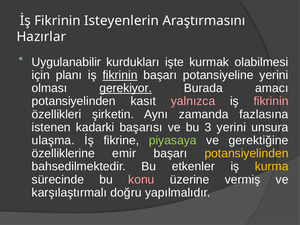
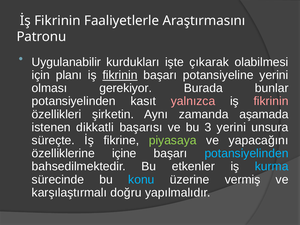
Isteyenlerin: Isteyenlerin -> Faaliyetlerle
Hazırlar: Hazırlar -> Patronu
kurmak: kurmak -> çıkarak
gerekiyor underline: present -> none
amacı: amacı -> bunlar
fazlasına: fazlasına -> aşamada
kadarki: kadarki -> dikkatli
ulaşma: ulaşma -> süreçte
gerektiğine: gerektiğine -> yapacağını
emir: emir -> içine
potansiyelinden at (246, 153) colour: yellow -> light blue
kurma colour: yellow -> light blue
konu colour: pink -> light blue
